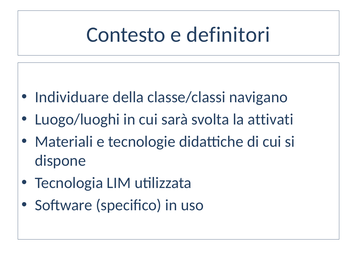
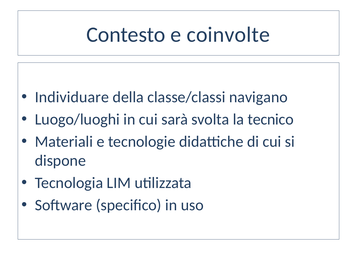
definitori: definitori -> coinvolte
attivati: attivati -> tecnico
